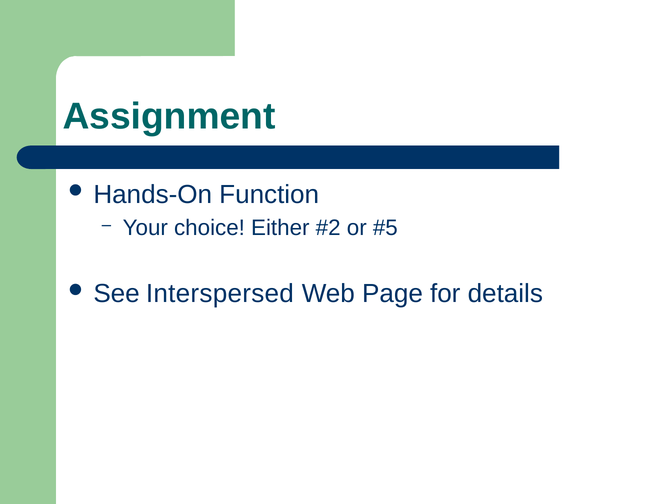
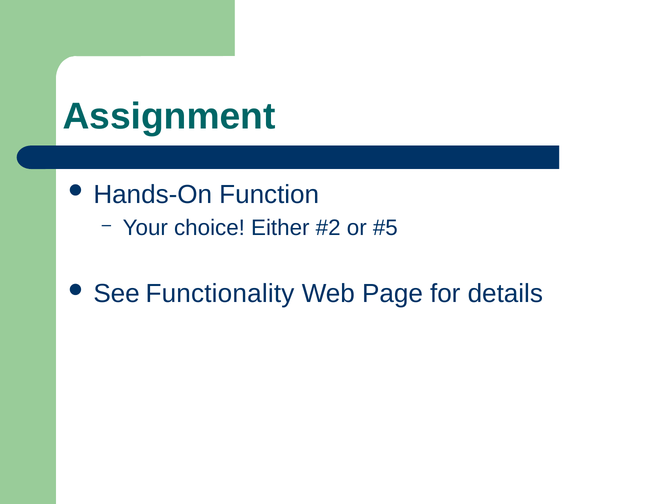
Interspersed: Interspersed -> Functionality
